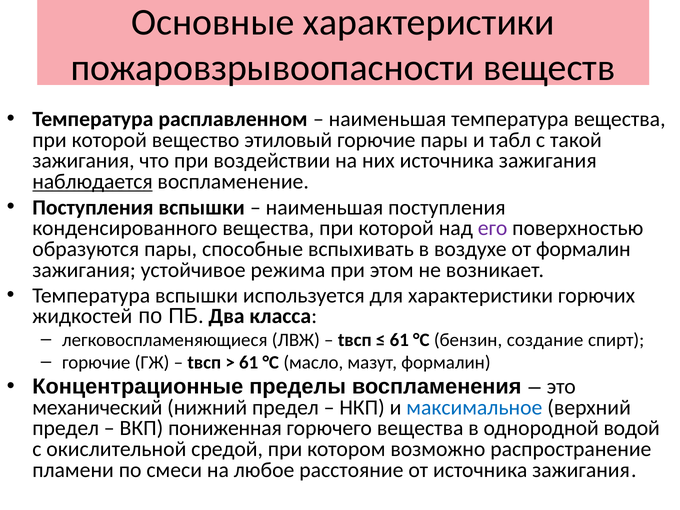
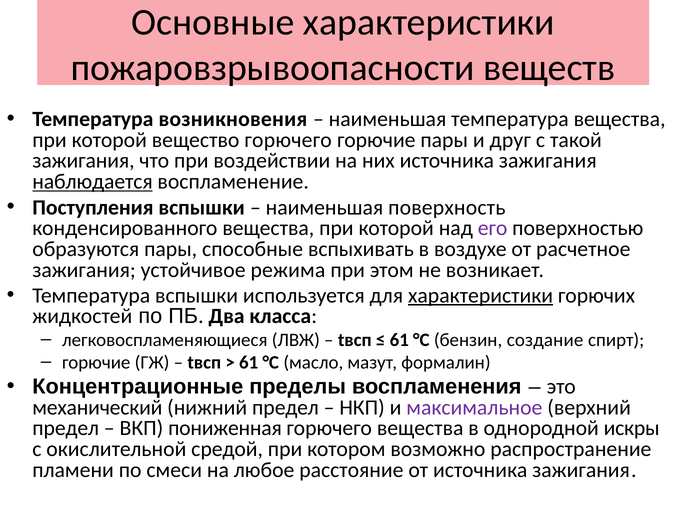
расплавленном: расплавленном -> возникновения
вещество этиловый: этиловый -> горючего
табл: табл -> друг
наименьшая поступления: поступления -> поверхность
от формалин: формалин -> расчетное
характеристики at (481, 295) underline: none -> present
максимальное colour: blue -> purple
водой: водой -> искры
